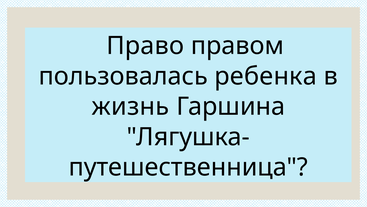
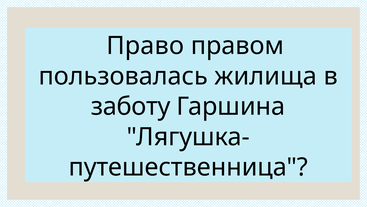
ребенка: ребенка -> жилища
жизнь: жизнь -> заботу
